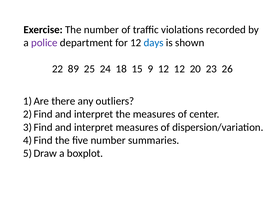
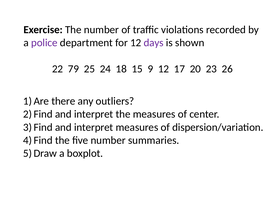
days colour: blue -> purple
89: 89 -> 79
12 12: 12 -> 17
